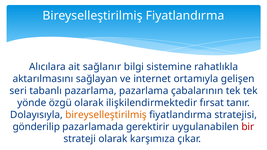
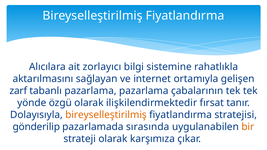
sağlanır: sağlanır -> zorlayıcı
seri: seri -> zarf
gerektirir: gerektirir -> sırasında
bir colour: red -> orange
